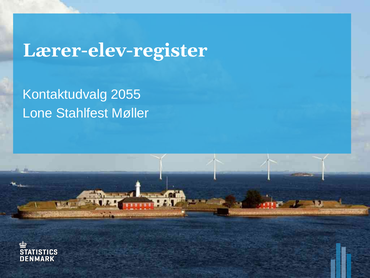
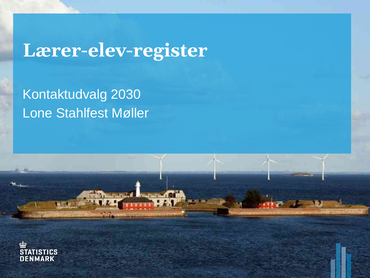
2055: 2055 -> 2030
